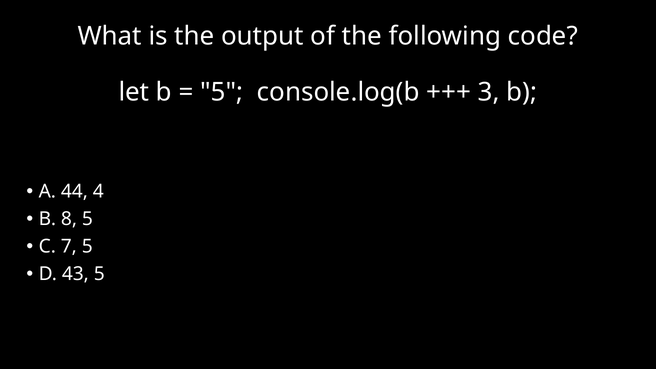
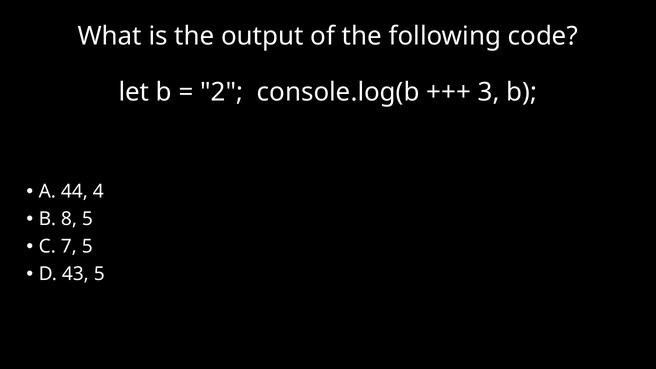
5 at (222, 92): 5 -> 2
